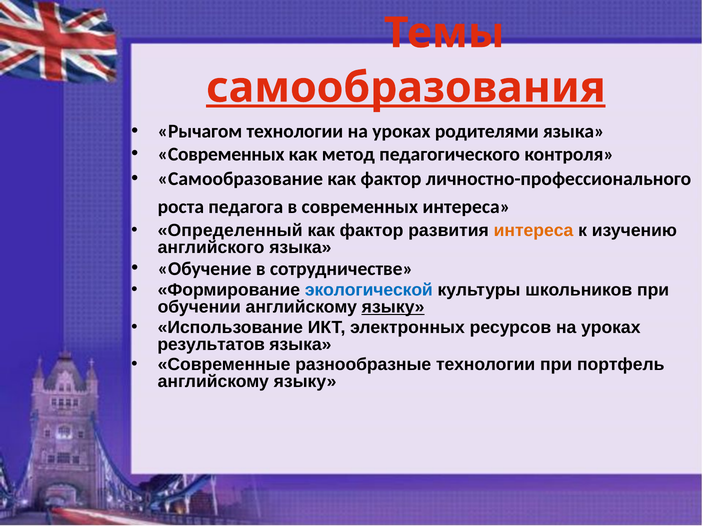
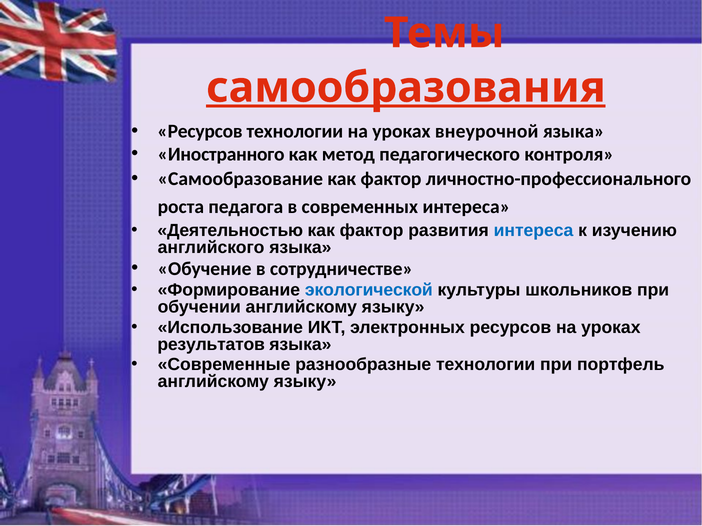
Рычагом at (200, 132): Рычагом -> Ресурсов
родителями: родителями -> внеурочной
Современных at (221, 154): Современных -> Иностранного
Определенный: Определенный -> Деятельностью
интереса at (533, 231) colour: orange -> blue
языку at (393, 307) underline: present -> none
